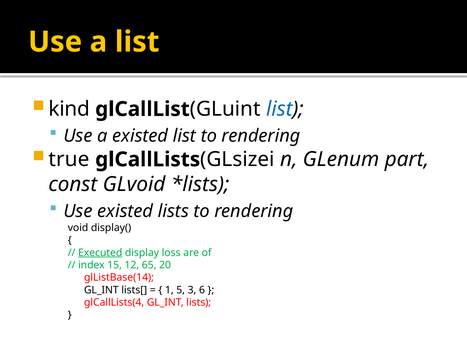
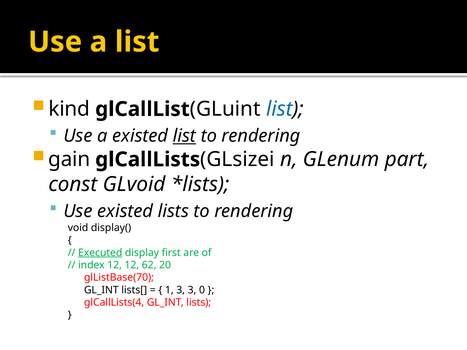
list at (184, 136) underline: none -> present
true: true -> gain
loss: loss -> first
index 15: 15 -> 12
65: 65 -> 62
glListBase(14: glListBase(14 -> glListBase(70
1 5: 5 -> 3
6: 6 -> 0
